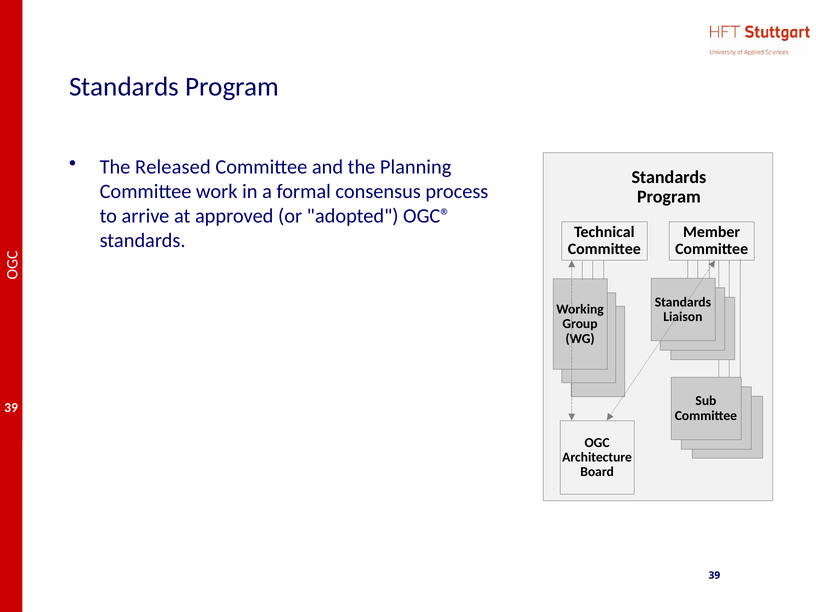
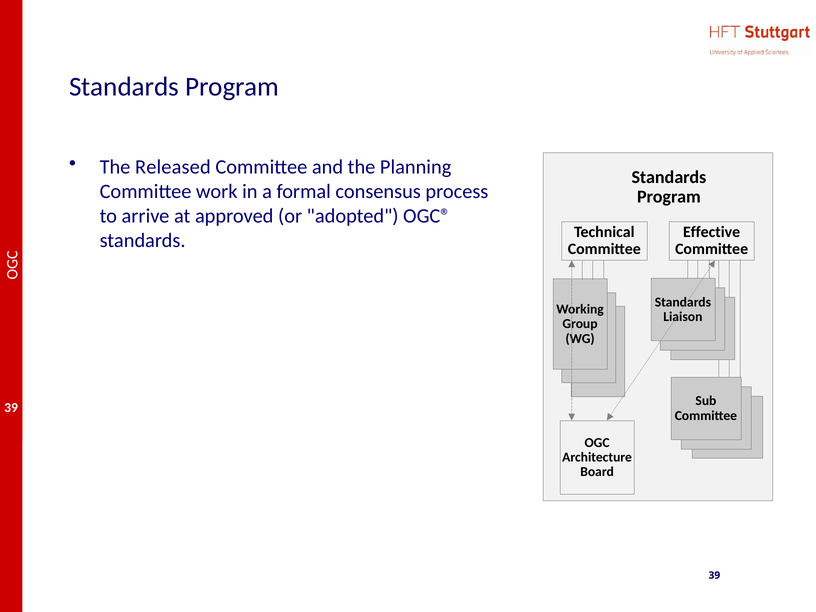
Member: Member -> Effective
